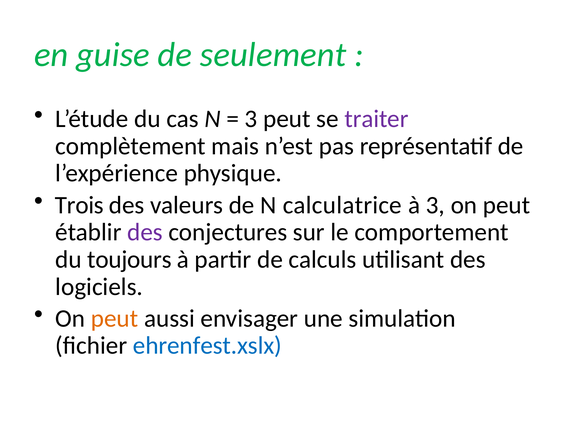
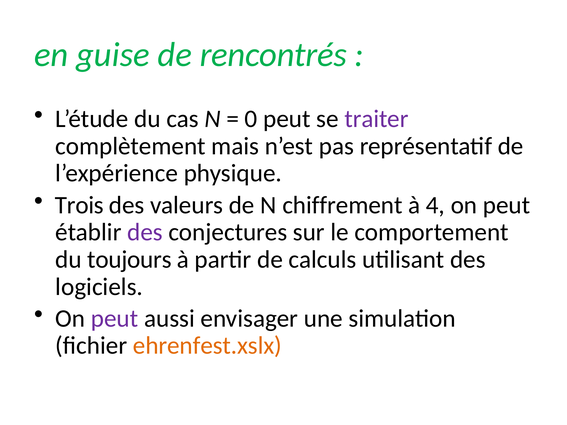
seulement: seulement -> rencontrés
3 at (251, 119): 3 -> 0
calculatrice: calculatrice -> chiffrement
à 3: 3 -> 4
peut at (115, 319) colour: orange -> purple
ehrenfest.xslx colour: blue -> orange
